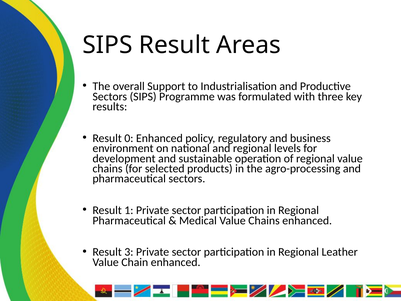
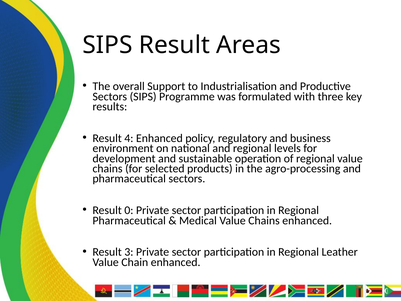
0: 0 -> 4
1: 1 -> 0
